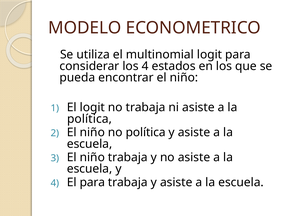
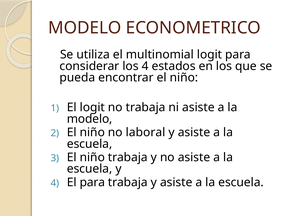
política at (90, 119): política -> modelo
no política: política -> laboral
